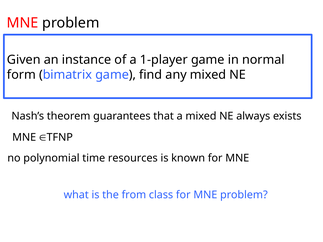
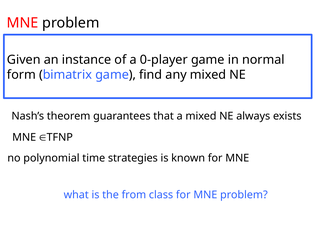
1-player: 1-player -> 0-player
resources: resources -> strategies
